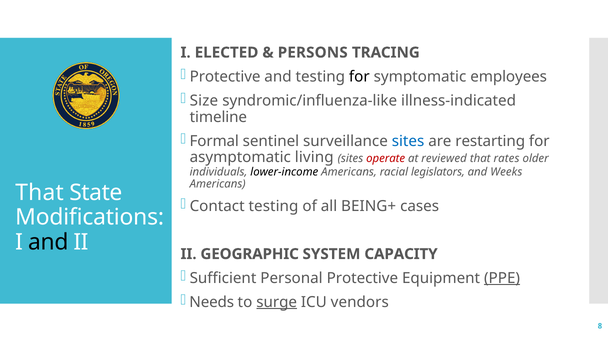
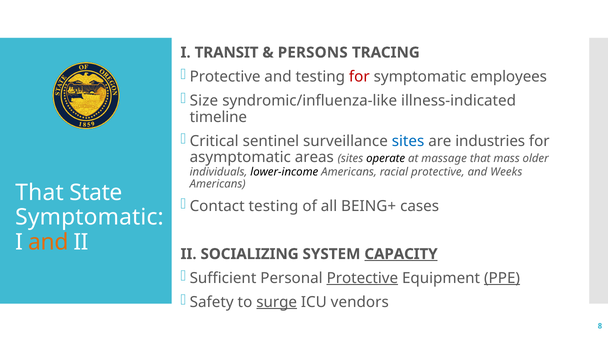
ELECTED: ELECTED -> TRANSIT
for at (359, 77) colour: black -> red
Formal: Formal -> Critical
restarting: restarting -> industries
living: living -> areas
operate colour: red -> black
reviewed: reviewed -> massage
rates: rates -> mass
racial legislators: legislators -> protective
Modifications at (90, 217): Modifications -> Symptomatic
and at (48, 242) colour: black -> orange
GEOGRAPHIC: GEOGRAPHIC -> SOCIALIZING
CAPACITY underline: none -> present
Protective at (362, 278) underline: none -> present
Needs: Needs -> Safety
